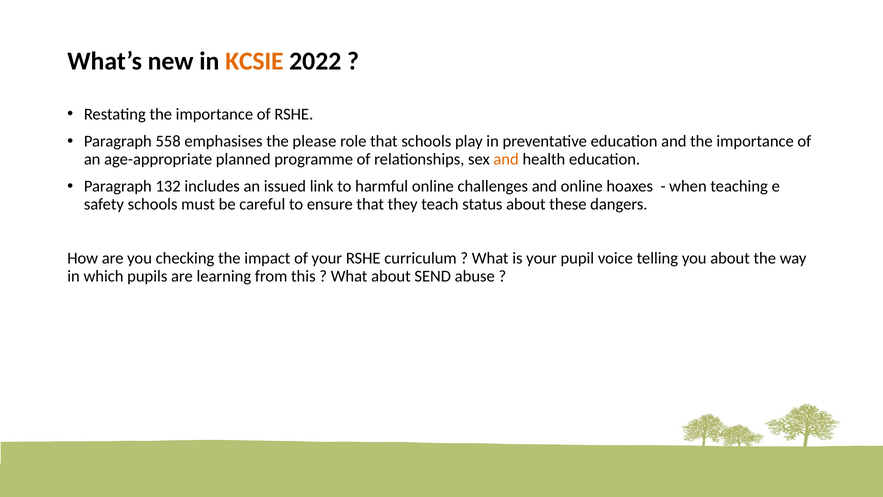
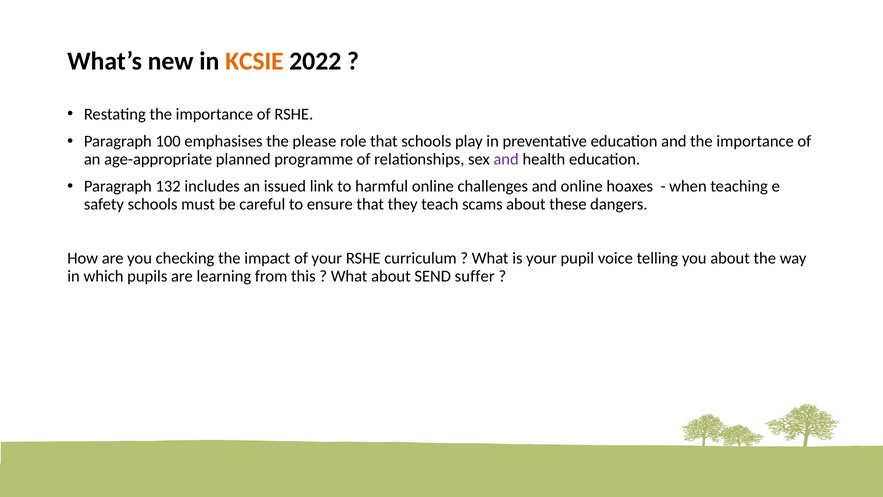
558: 558 -> 100
and at (506, 159) colour: orange -> purple
status: status -> scams
abuse: abuse -> suffer
